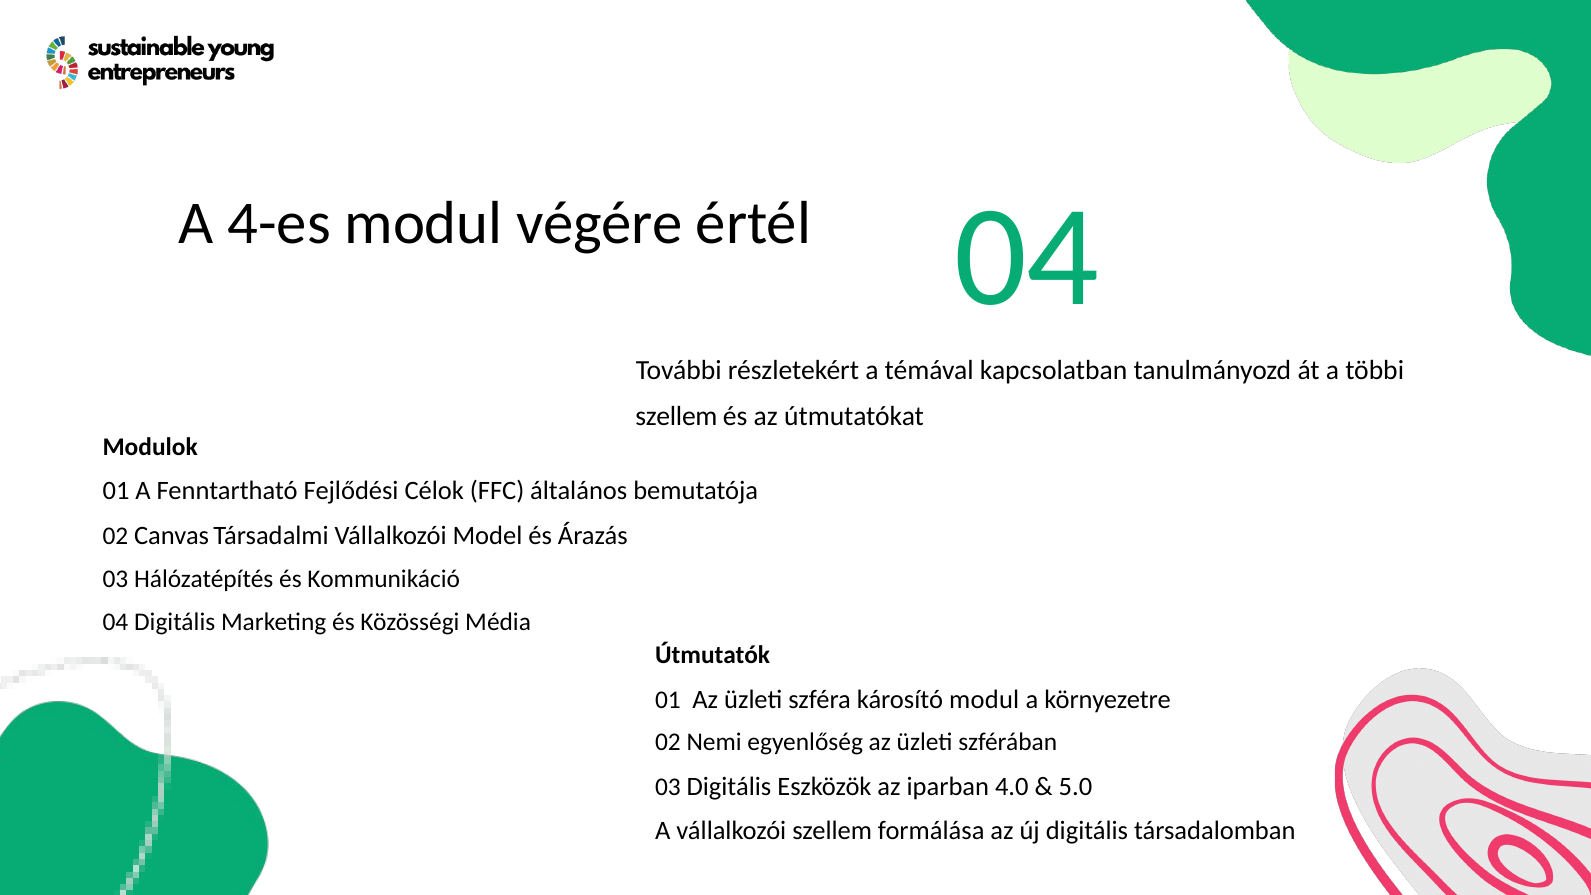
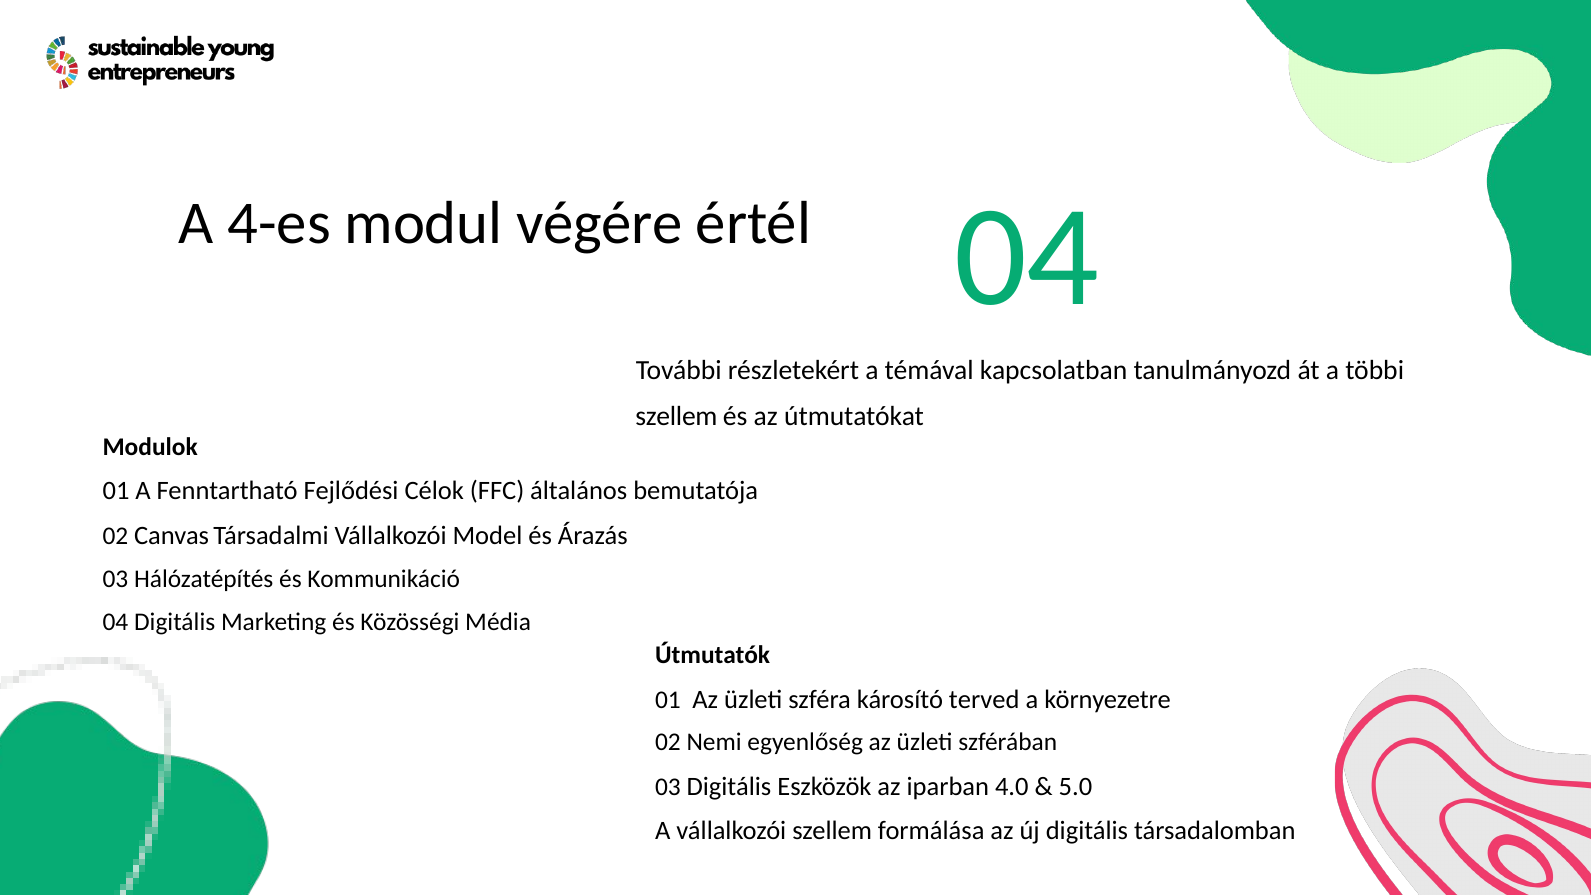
károsító modul: modul -> terved
